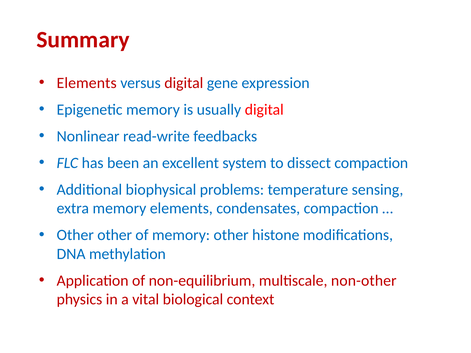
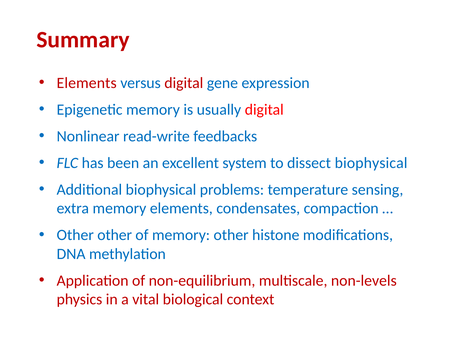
dissect compaction: compaction -> biophysical
non-other: non-other -> non-levels
